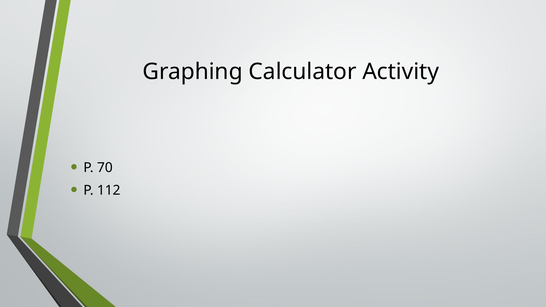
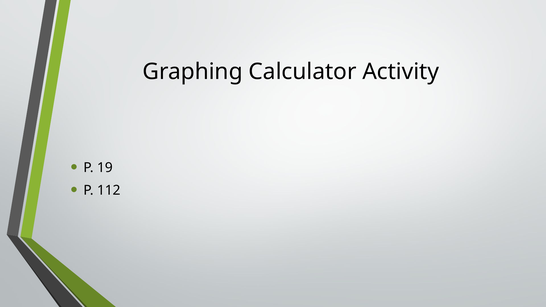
70: 70 -> 19
